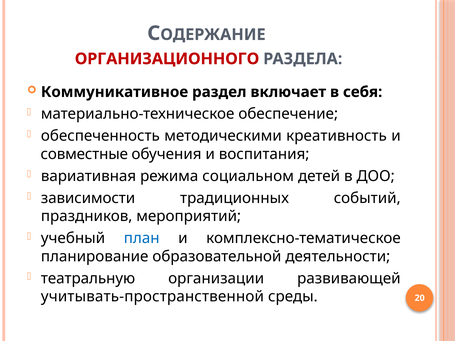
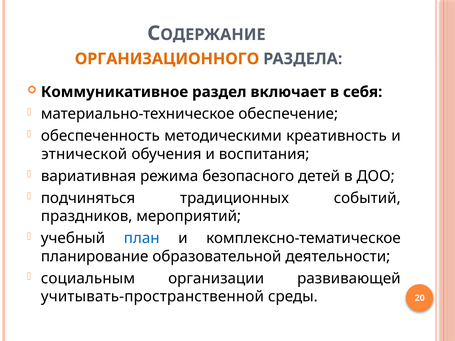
ОРГАНИЗАЦИОННОГО colour: red -> orange
совместные: совместные -> этнической
социальном: социальном -> безопасного
зависимости: зависимости -> подчиняться
театральную: театральную -> социальным
